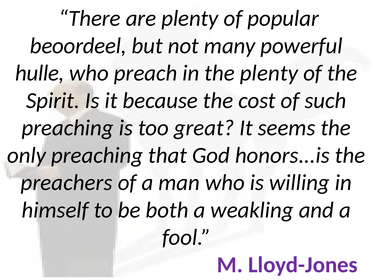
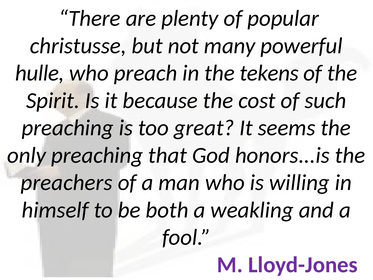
beoordeel: beoordeel -> christusse
the plenty: plenty -> tekens
